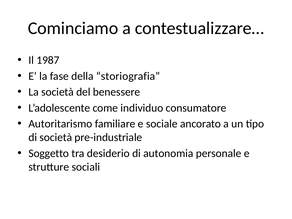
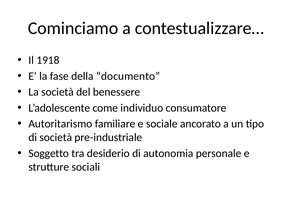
1987: 1987 -> 1918
storiografia: storiografia -> documento
